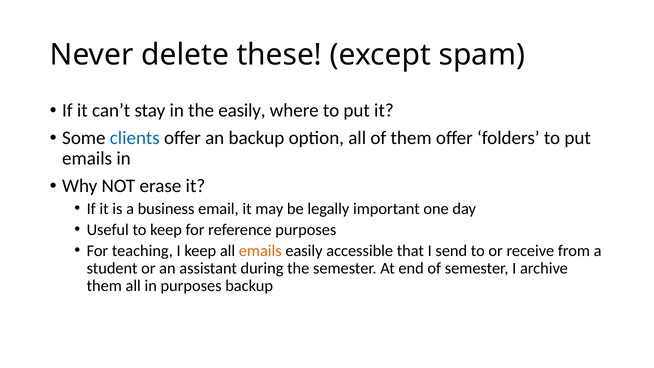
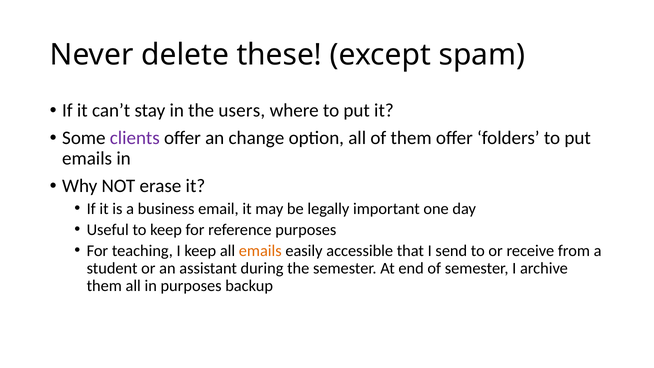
the easily: easily -> users
clients colour: blue -> purple
an backup: backup -> change
